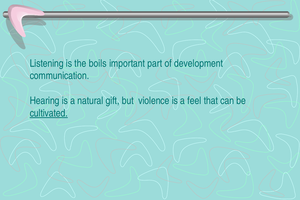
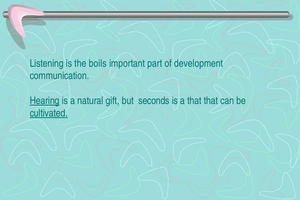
Hearing underline: none -> present
violence: violence -> seconds
a feel: feel -> that
